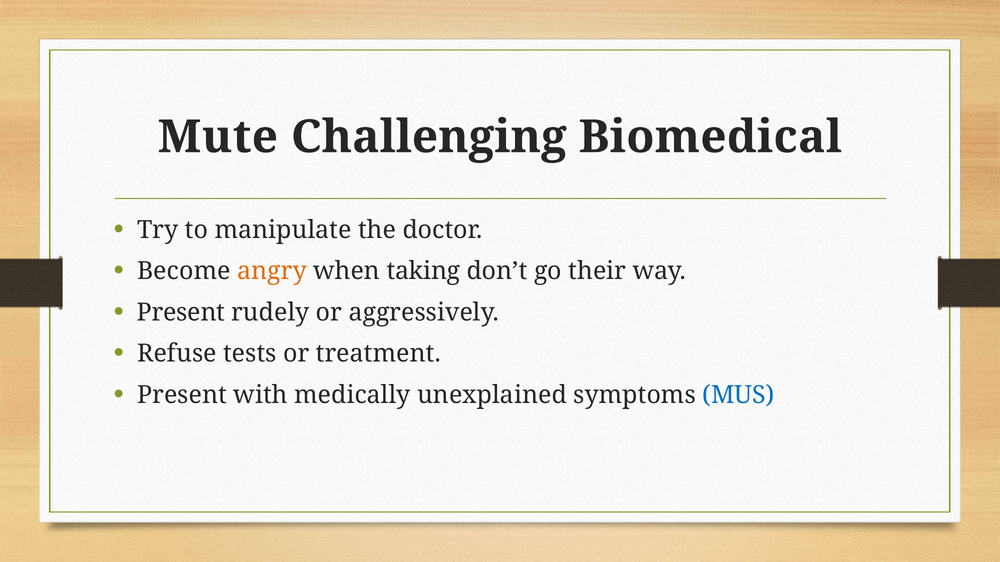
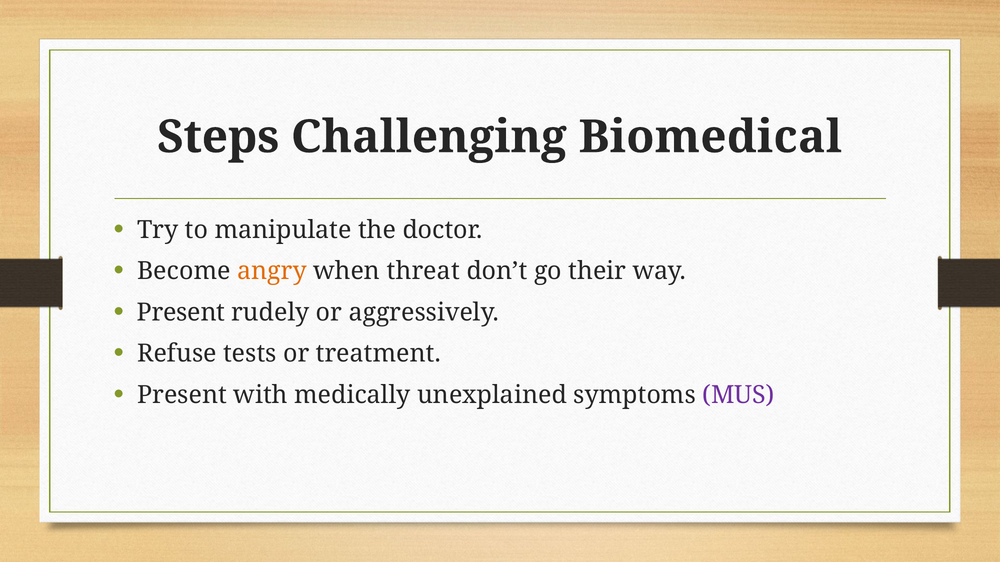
Mute: Mute -> Steps
taking: taking -> threat
MUS colour: blue -> purple
